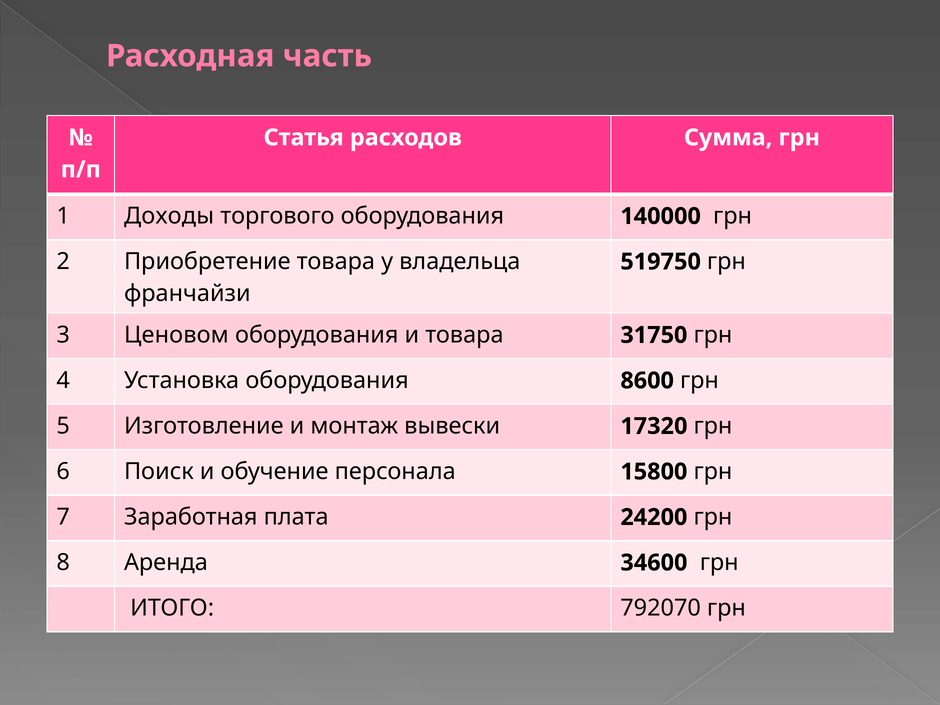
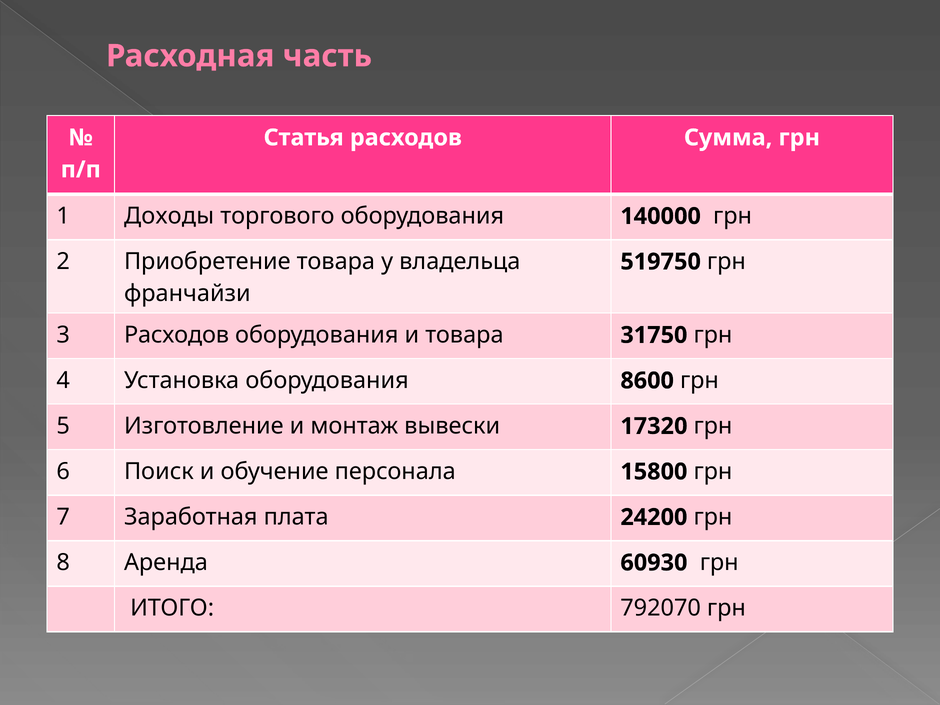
3 Ценовом: Ценовом -> Расходов
34600: 34600 -> 60930
